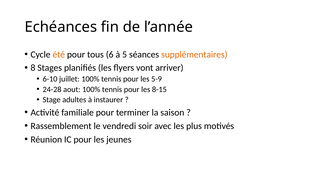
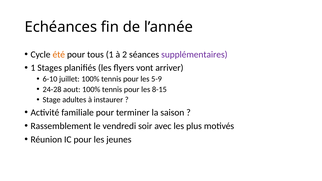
tous 6: 6 -> 1
5: 5 -> 2
supplémentaires colour: orange -> purple
8 at (33, 68): 8 -> 1
